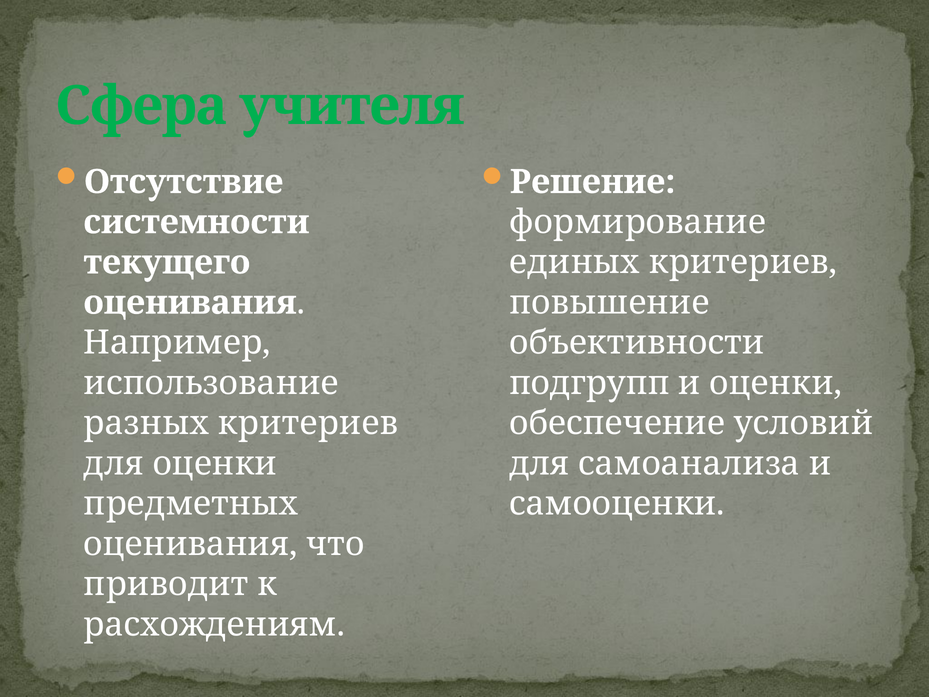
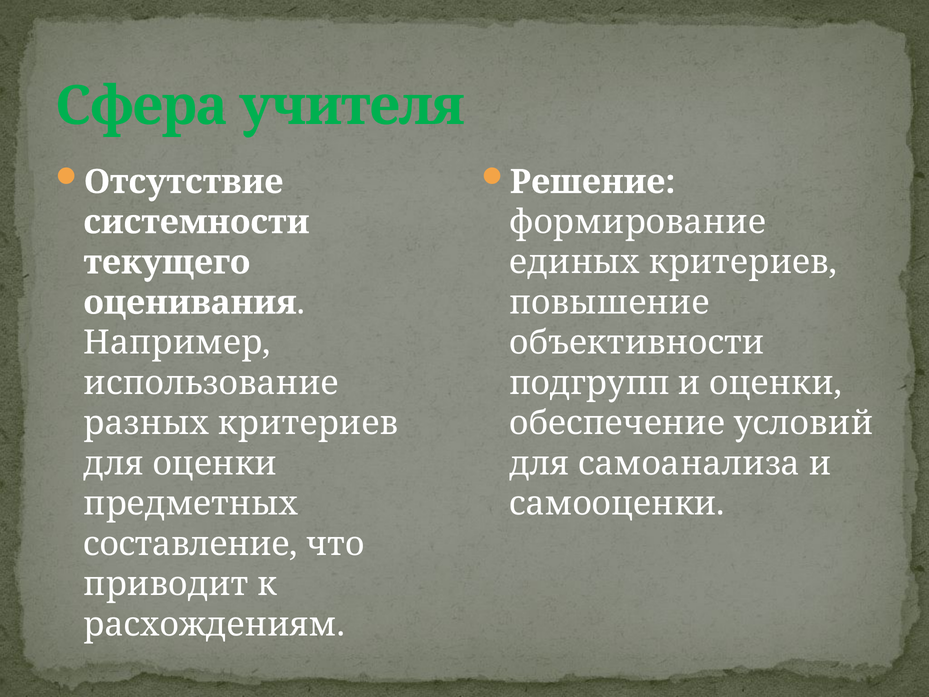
оценивания at (190, 544): оценивания -> составление
